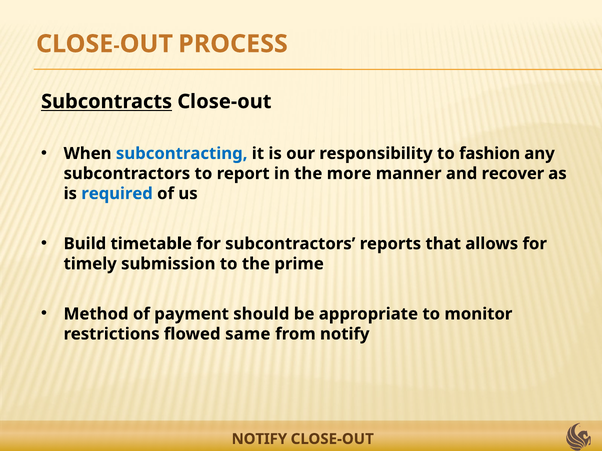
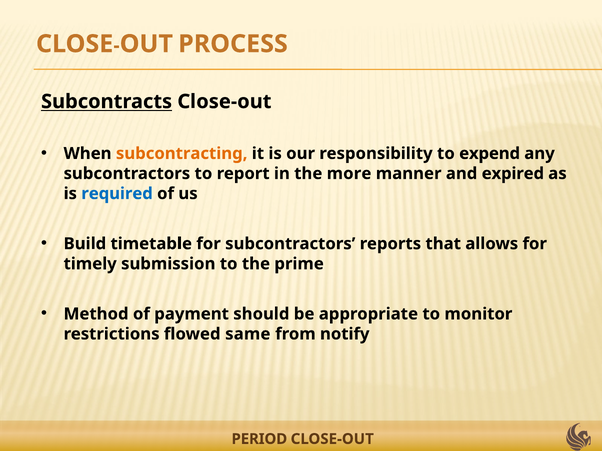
subcontracting colour: blue -> orange
fashion: fashion -> expend
recover: recover -> expired
NOTIFY at (259, 439): NOTIFY -> PERIOD
